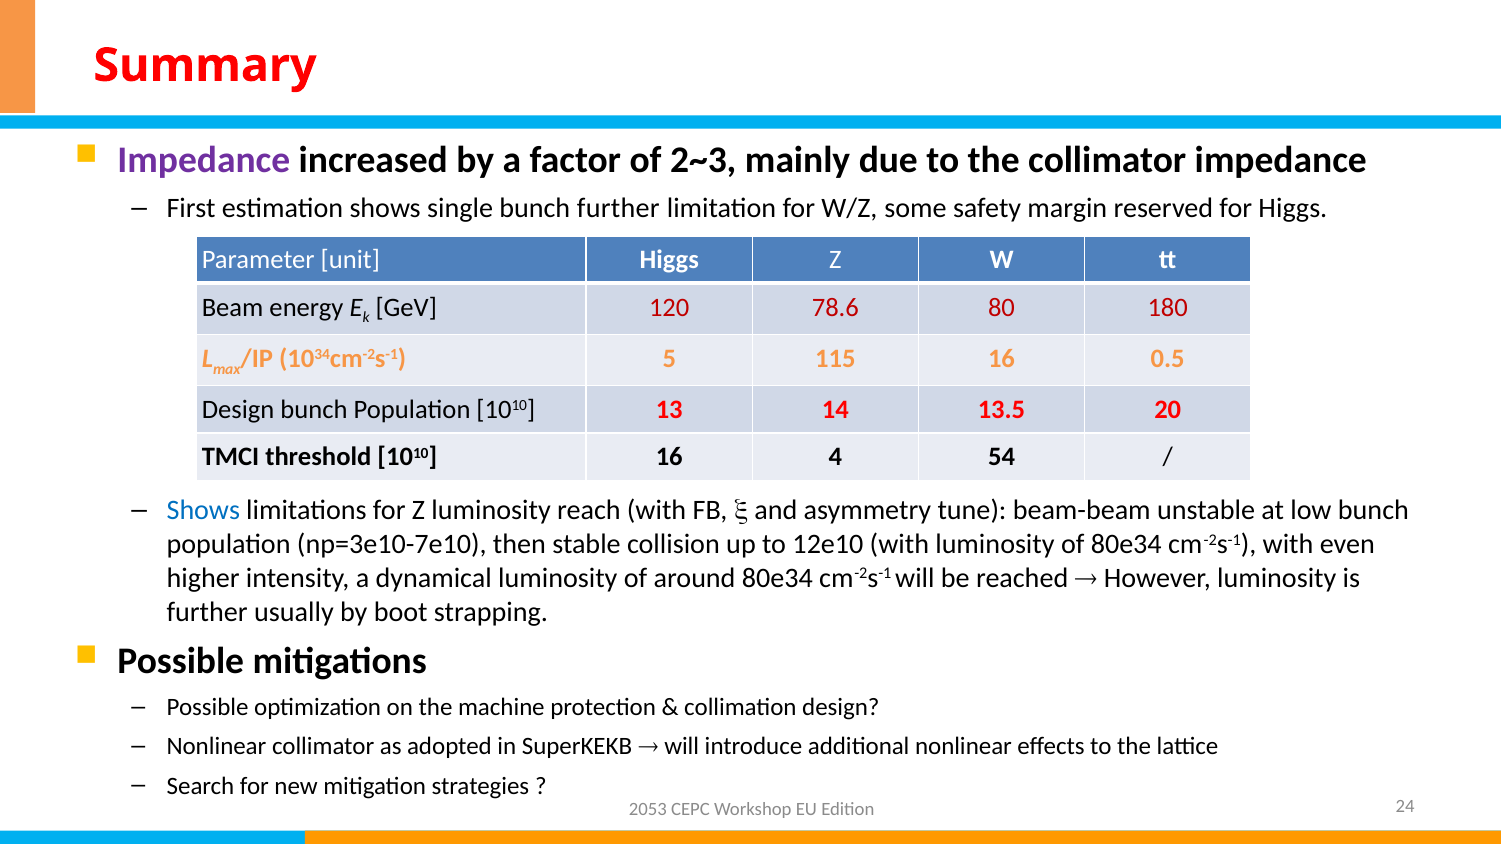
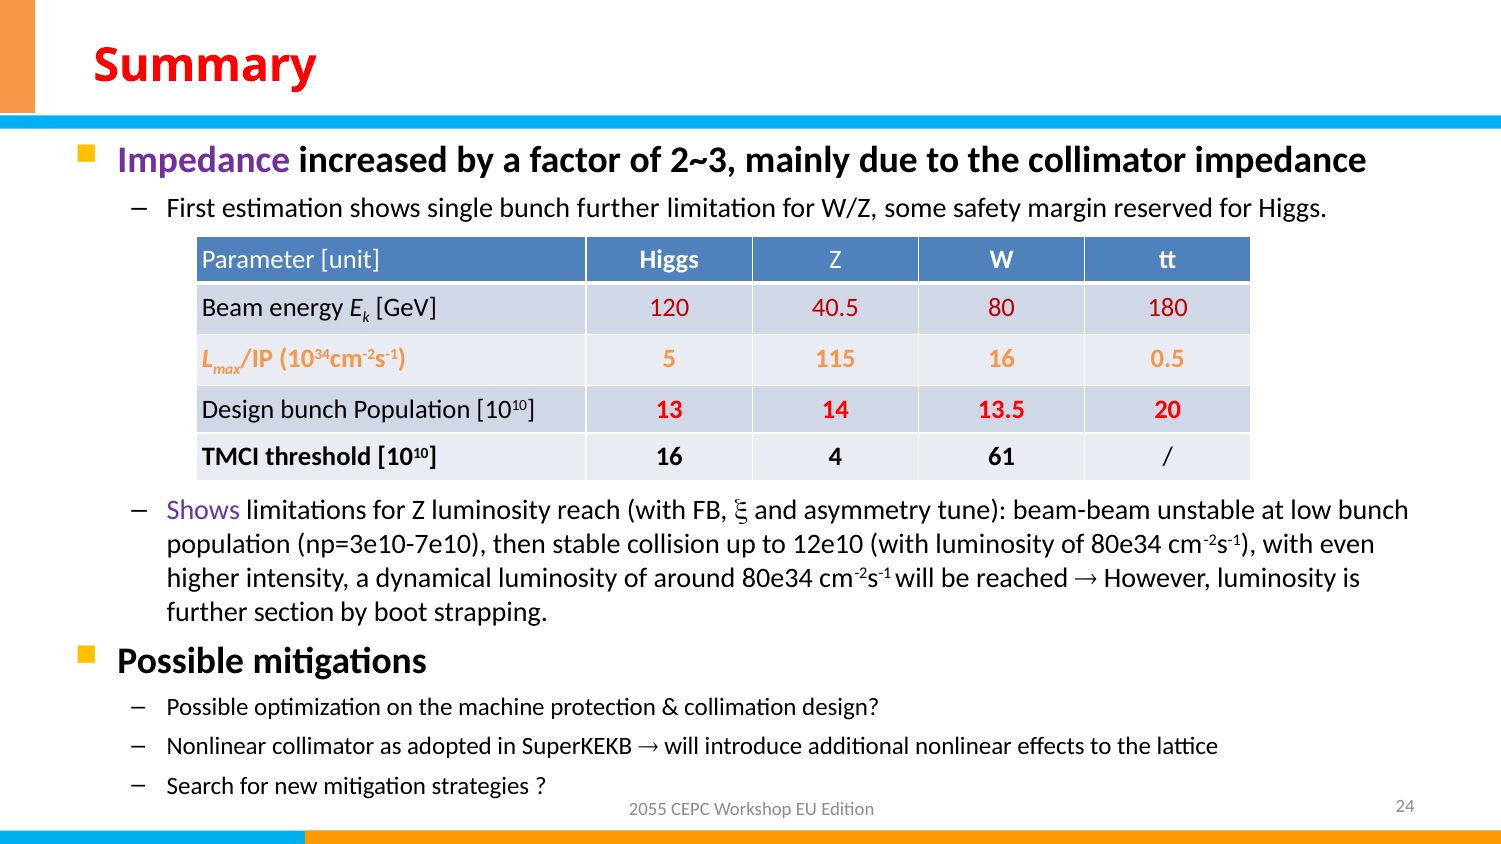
78.6: 78.6 -> 40.5
54: 54 -> 61
Shows at (203, 511) colour: blue -> purple
usually: usually -> section
2053: 2053 -> 2055
